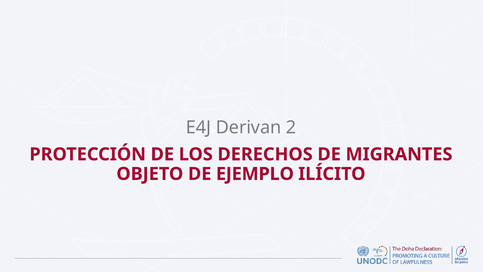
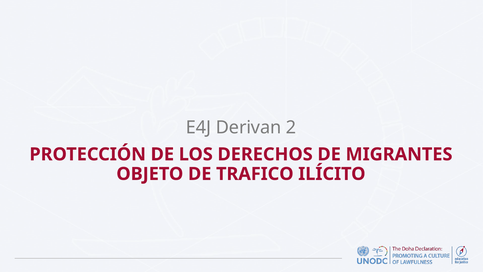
EJEMPLO: EJEMPLO -> TRAFICO
